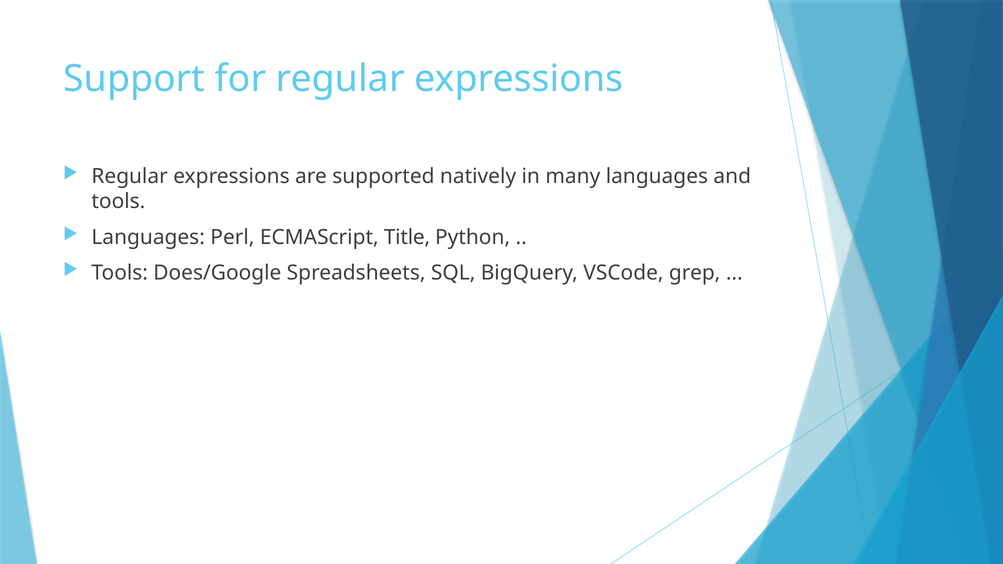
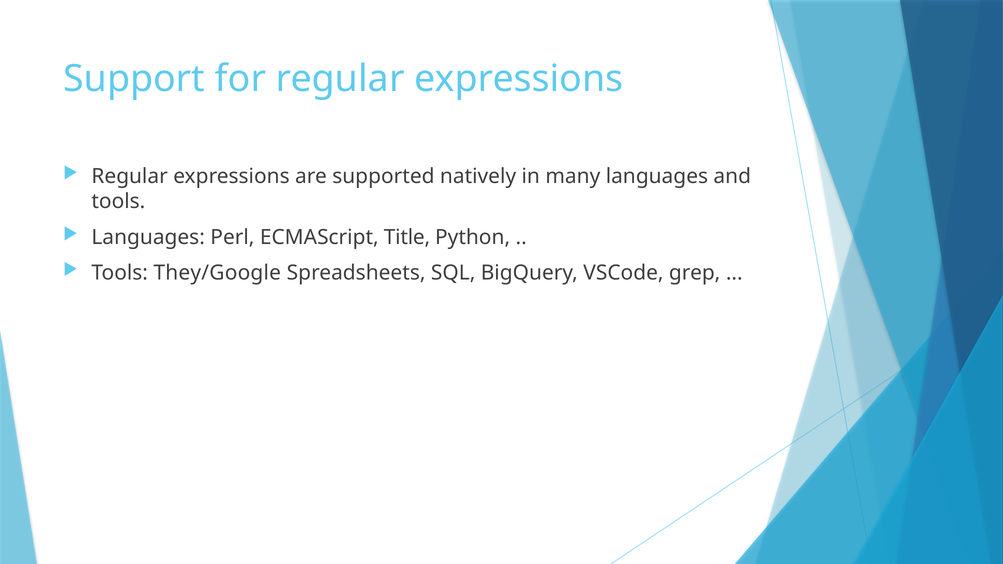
Does/Google: Does/Google -> They/Google
